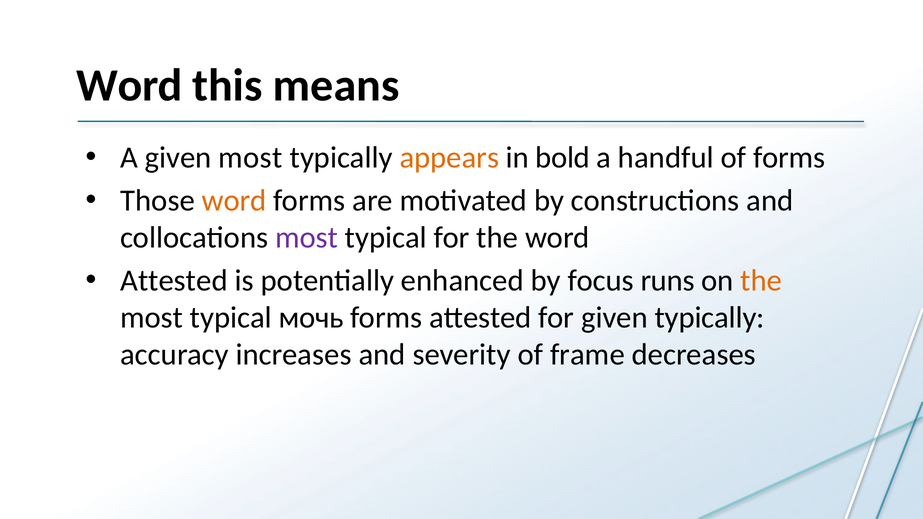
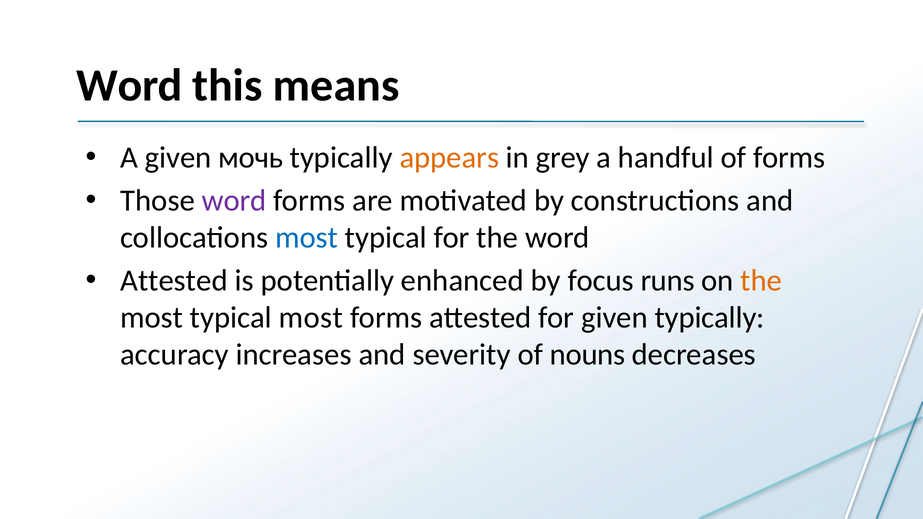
given most: most -> мочь
bold: bold -> grey
word at (234, 201) colour: orange -> purple
most at (307, 238) colour: purple -> blue
typical мочь: мочь -> most
frame: frame -> nouns
